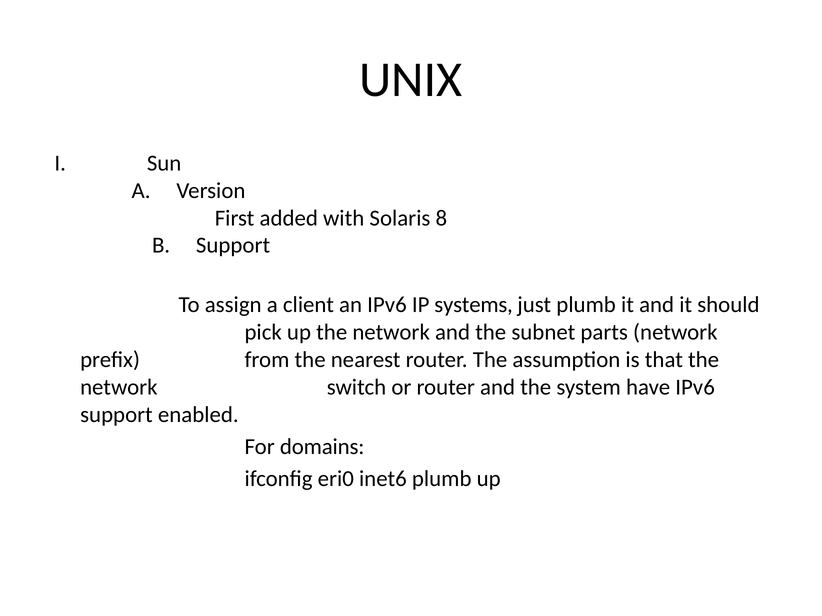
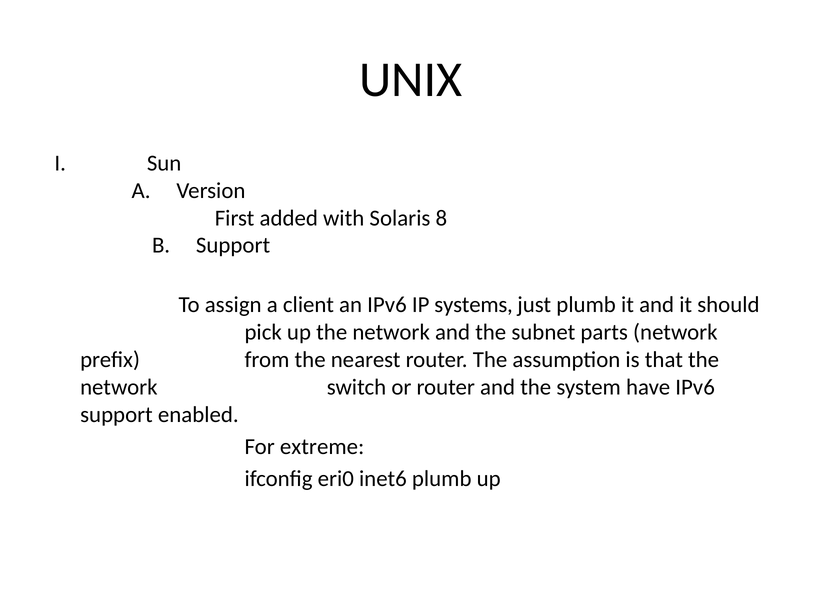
domains: domains -> extreme
